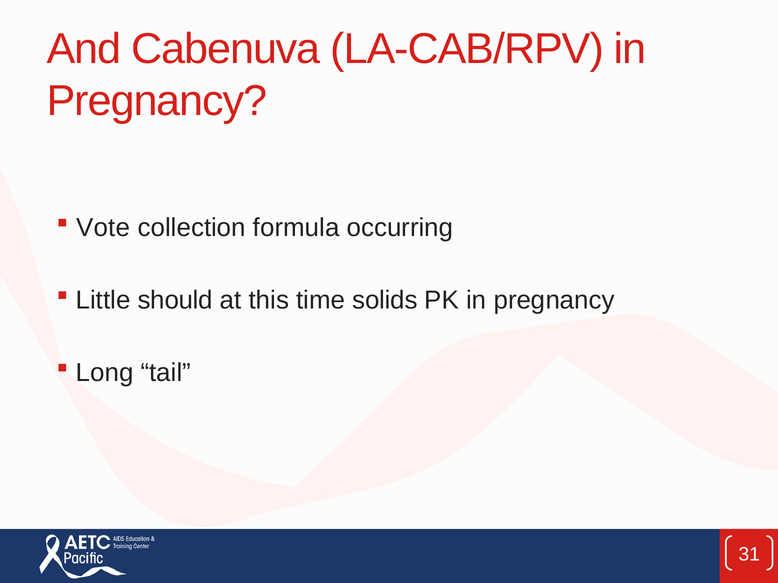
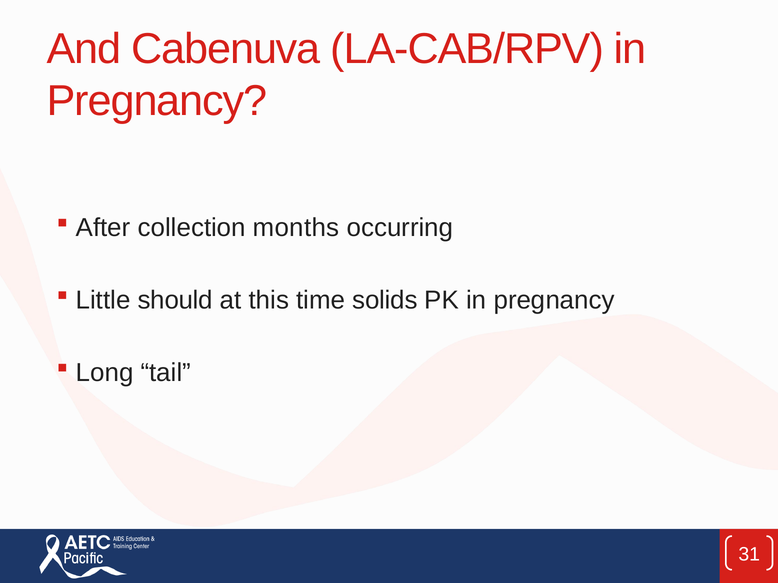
Vote: Vote -> After
formula: formula -> months
